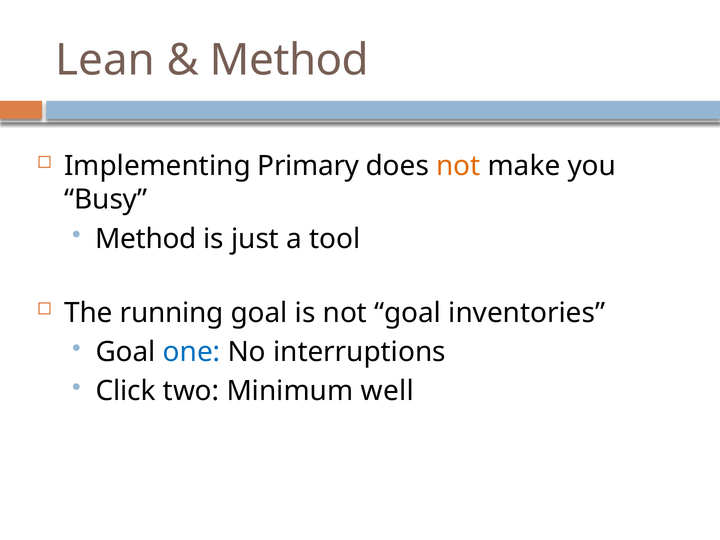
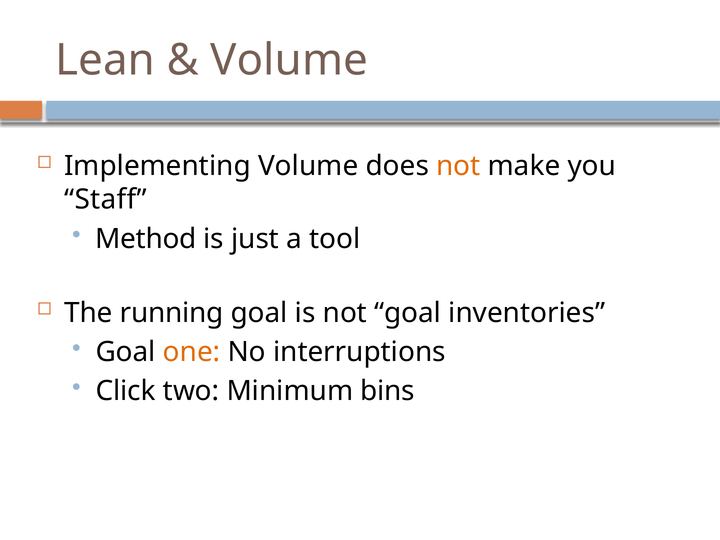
Method at (289, 60): Method -> Volume
Implementing Primary: Primary -> Volume
Busy: Busy -> Staff
one colour: blue -> orange
well: well -> bins
